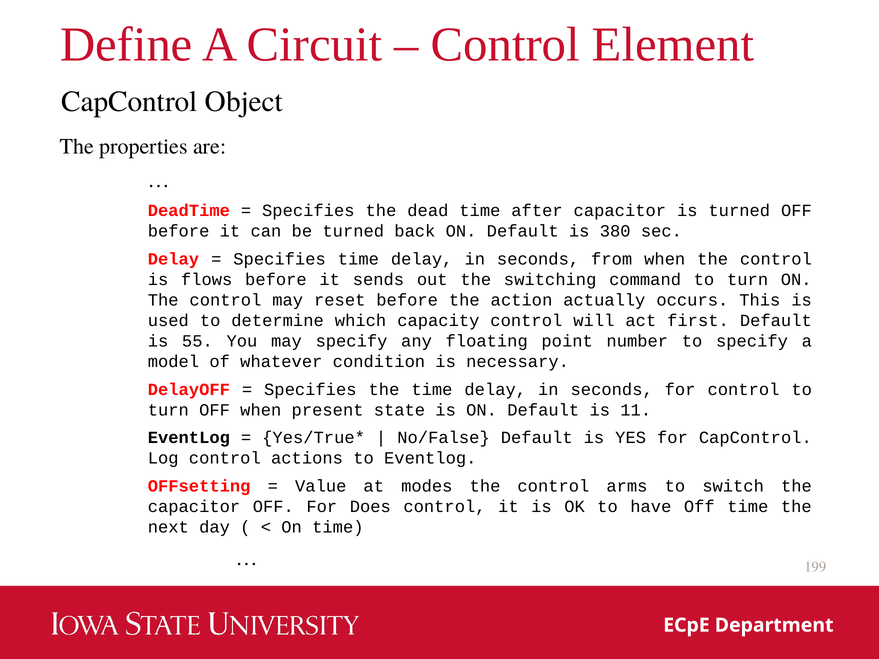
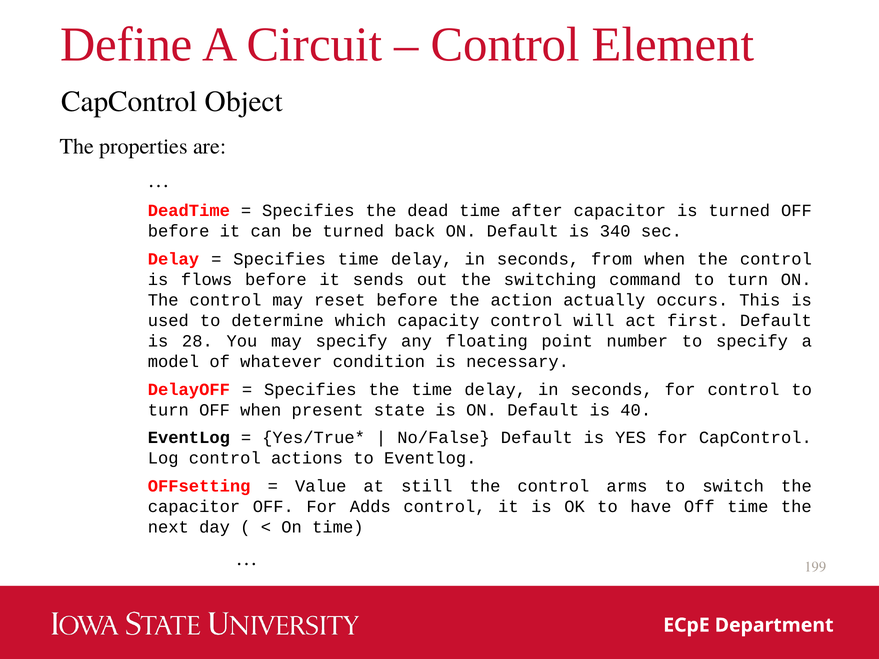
380: 380 -> 340
55: 55 -> 28
11: 11 -> 40
modes: modes -> still
Does: Does -> Adds
